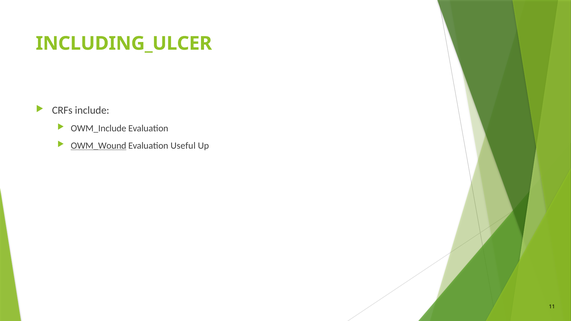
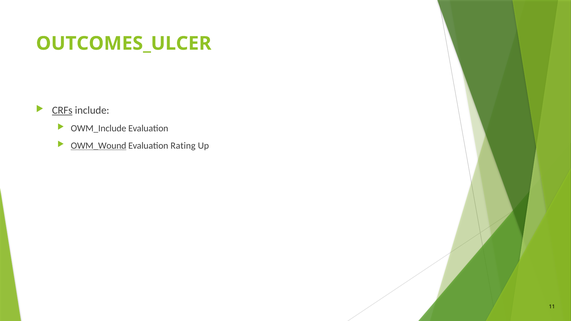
INCLUDING_ULCER: INCLUDING_ULCER -> OUTCOMES_ULCER
CRFs underline: none -> present
Useful: Useful -> Rating
